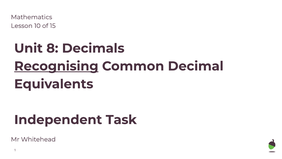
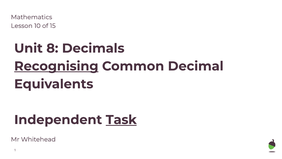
Task underline: none -> present
